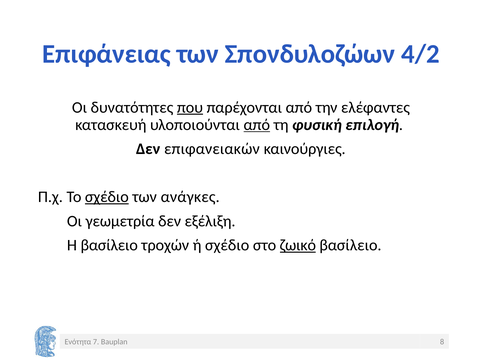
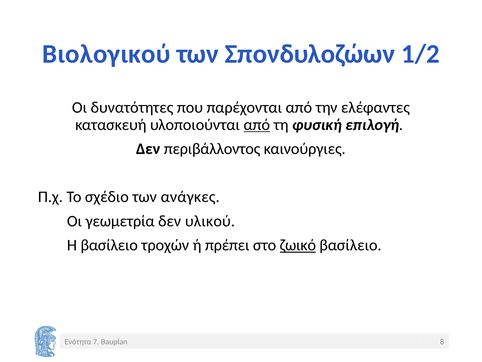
Επιφάνειας: Επιφάνειας -> Βιολογικού
4/2: 4/2 -> 1/2
που underline: present -> none
επιφανειακών: επιφανειακών -> περιβάλλοντος
σχέδιο at (107, 197) underline: present -> none
εξέλιξη: εξέλιξη -> υλικού
ή σχέδιο: σχέδιο -> πρέπει
